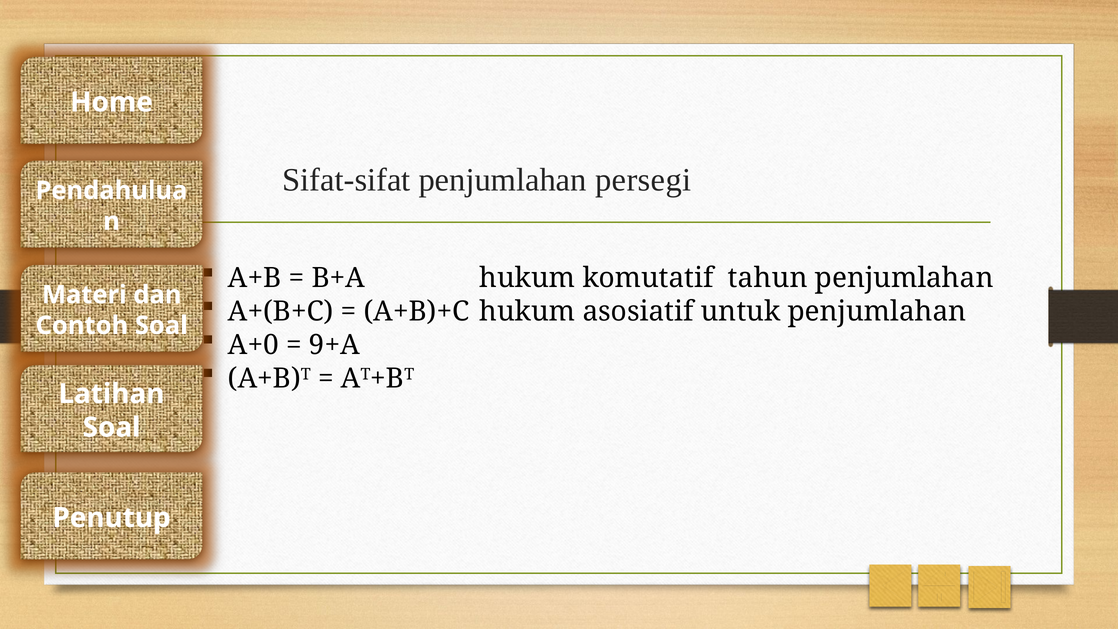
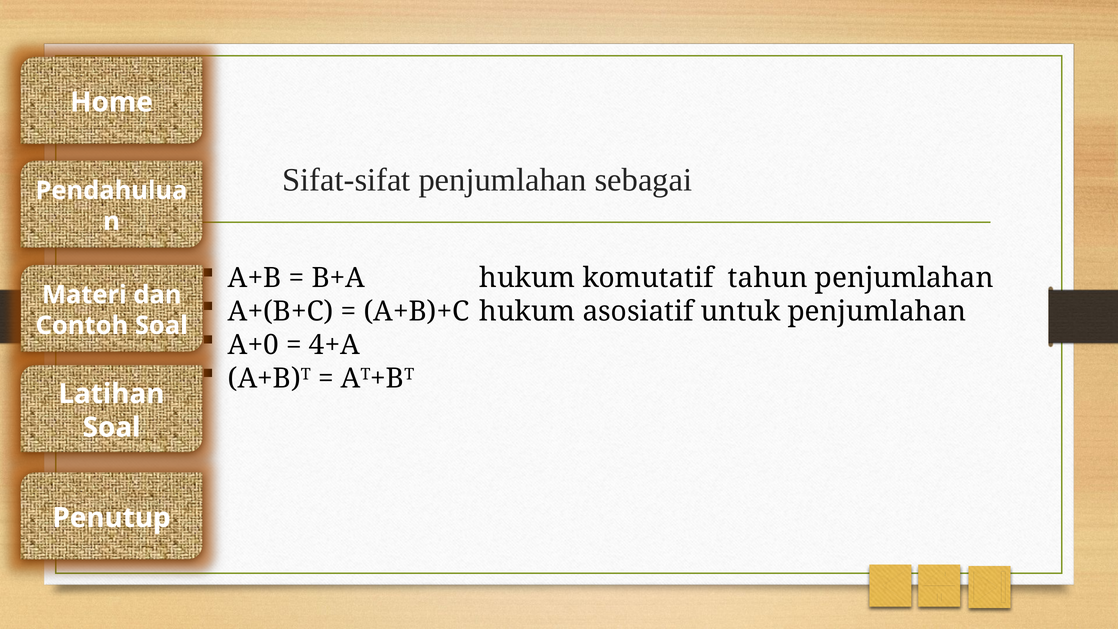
persegi: persegi -> sebagai
9+A: 9+A -> 4+A
